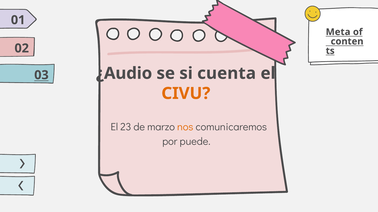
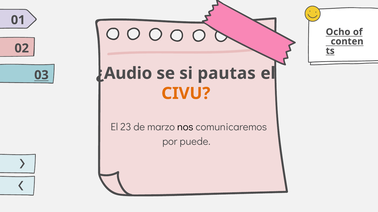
Meta: Meta -> Ocho
cuenta: cuenta -> pautas
nos colour: orange -> black
